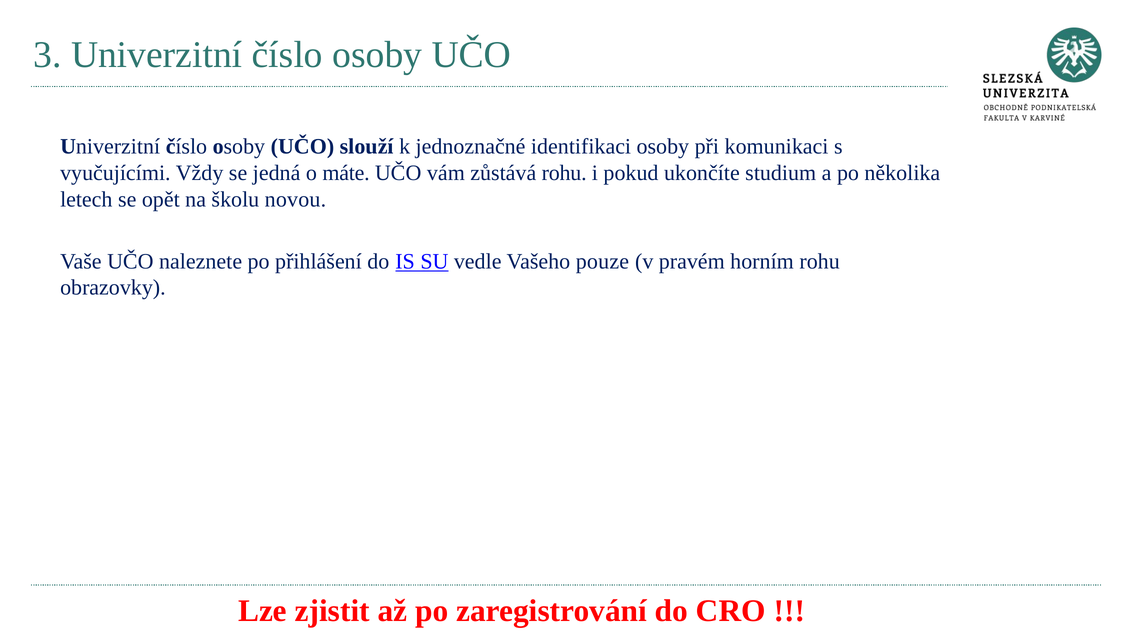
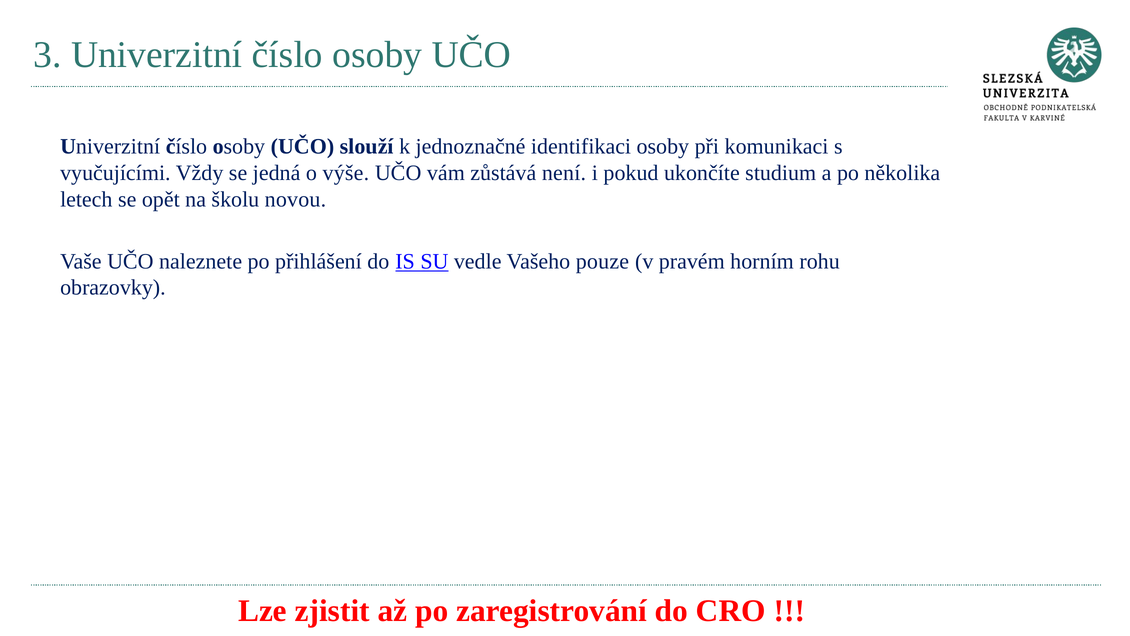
máte: máte -> výše
zůstává rohu: rohu -> není
